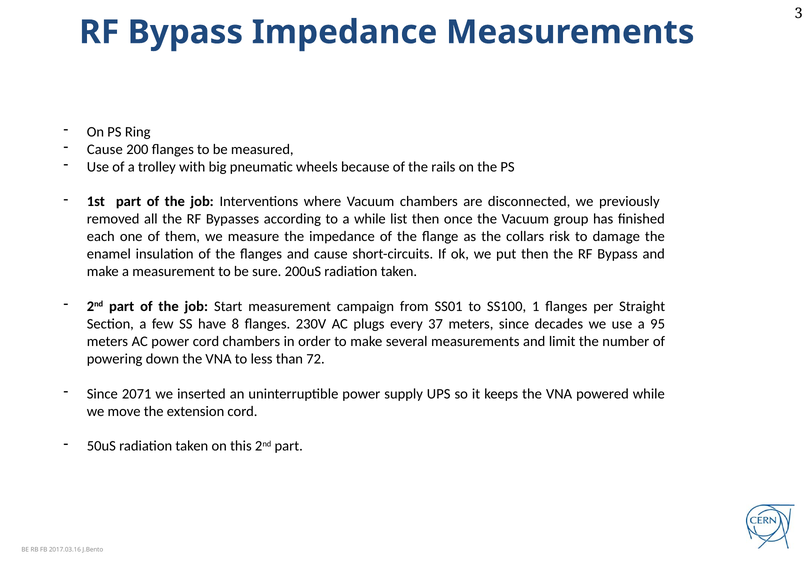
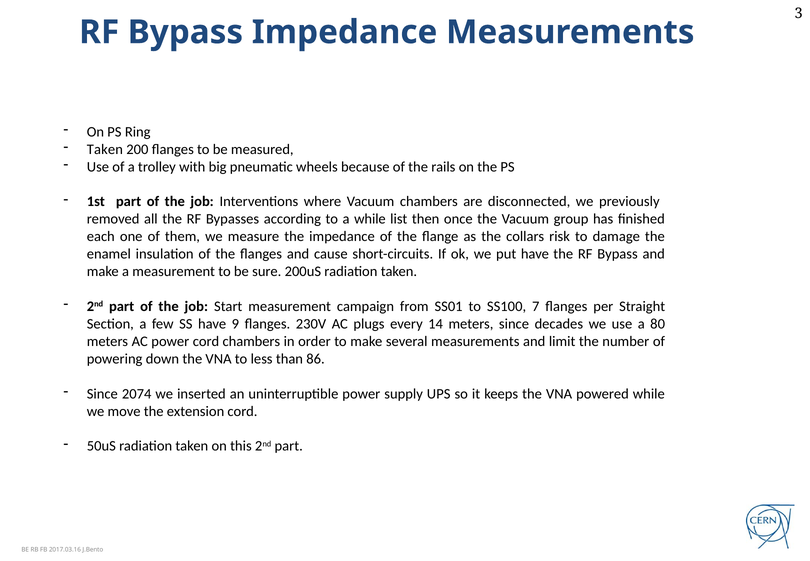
Cause at (105, 149): Cause -> Taken
put then: then -> have
1: 1 -> 7
8: 8 -> 9
37: 37 -> 14
95: 95 -> 80
72: 72 -> 86
2071: 2071 -> 2074
